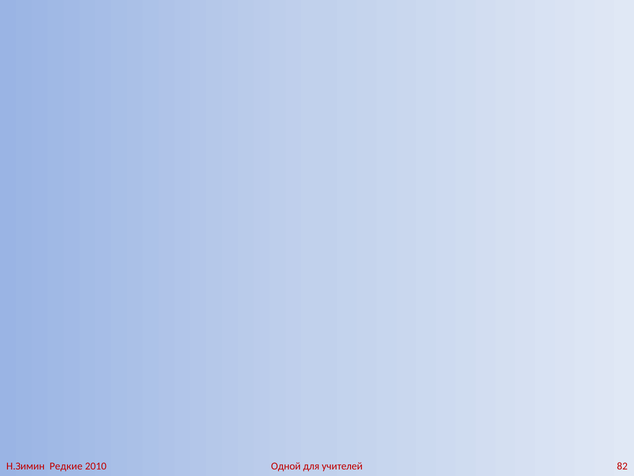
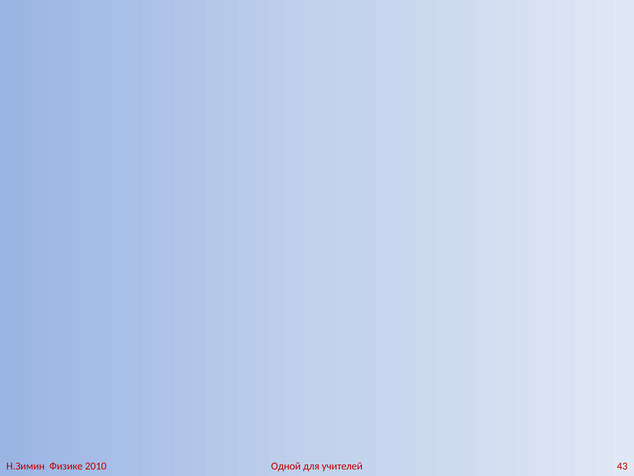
82: 82 -> 43
Редкие: Редкие -> Физике
